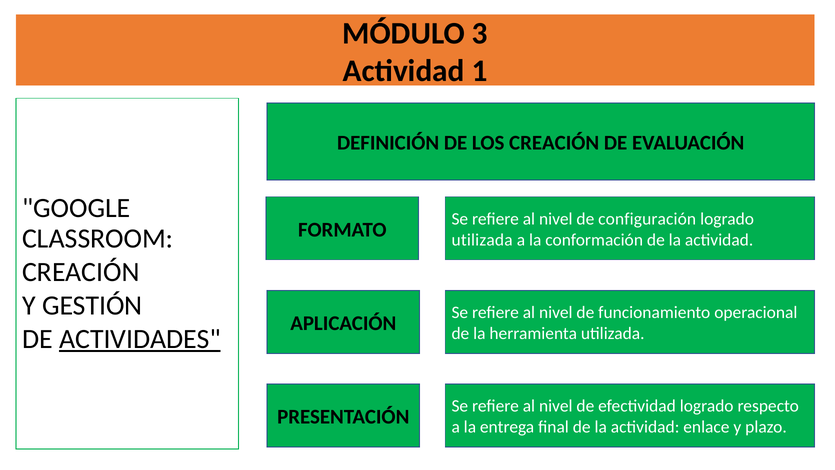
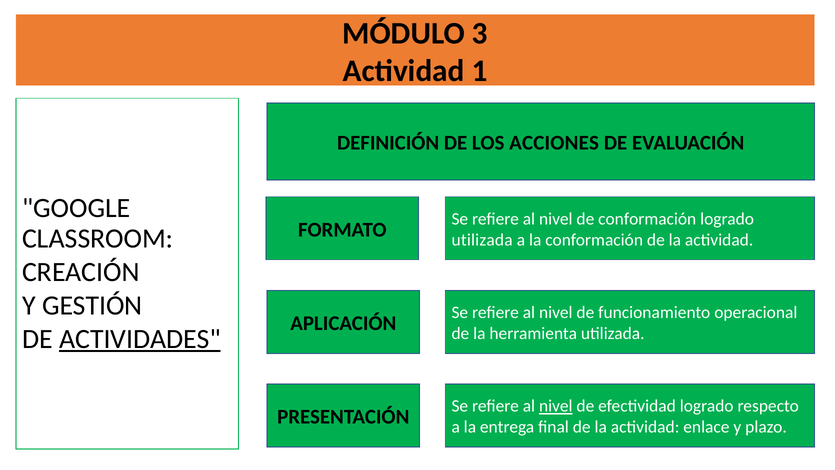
LOS CREACIÓN: CREACIÓN -> ACCIONES
de configuración: configuración -> conformación
nivel at (556, 406) underline: none -> present
